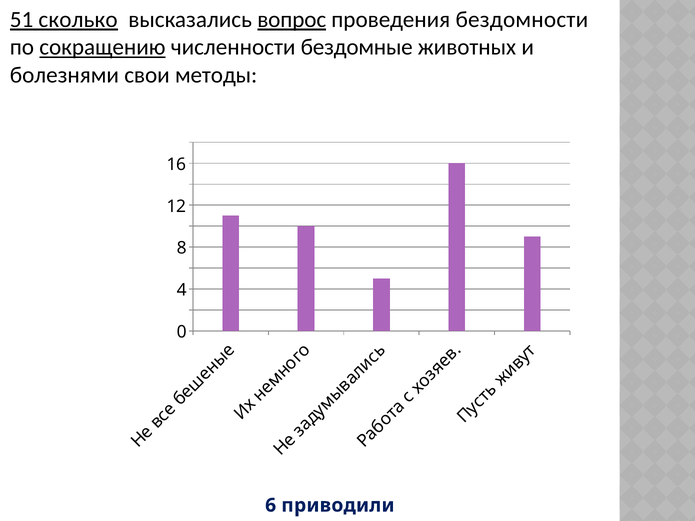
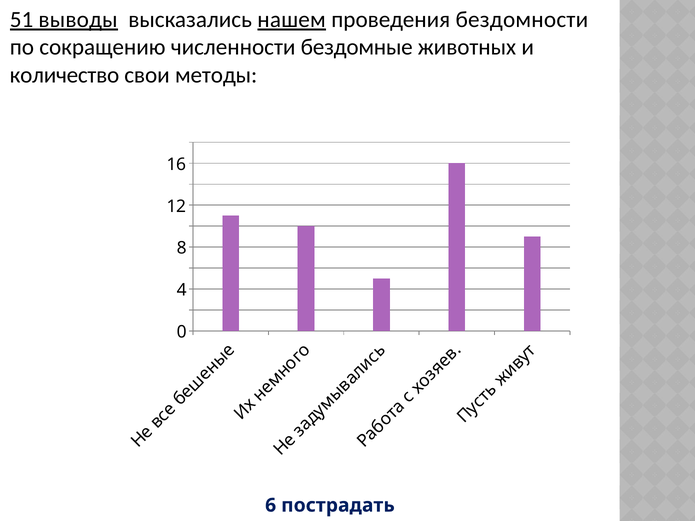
сколько: сколько -> выводы
вопрос: вопрос -> нашем
сокращению underline: present -> none
болезнями: болезнями -> количество
приводили: приводили -> пострадать
